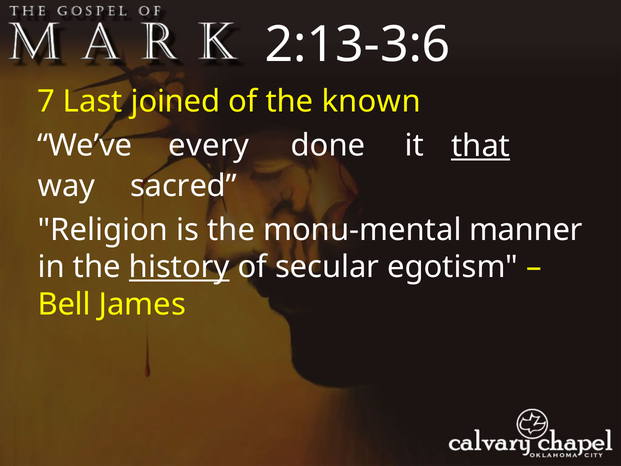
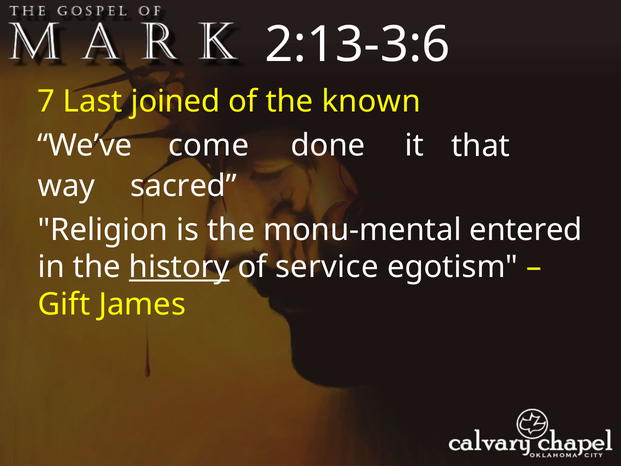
every: every -> come
that underline: present -> none
manner: manner -> entered
secular: secular -> service
Bell: Bell -> Gift
